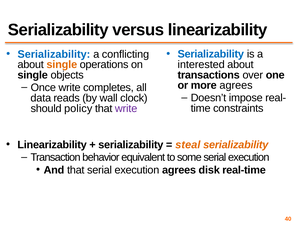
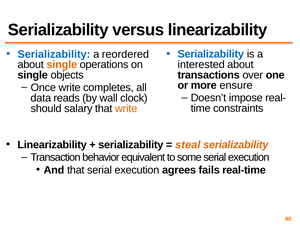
conflicting: conflicting -> reordered
more agrees: agrees -> ensure
policy: policy -> salary
write at (126, 108) colour: purple -> orange
disk: disk -> fails
